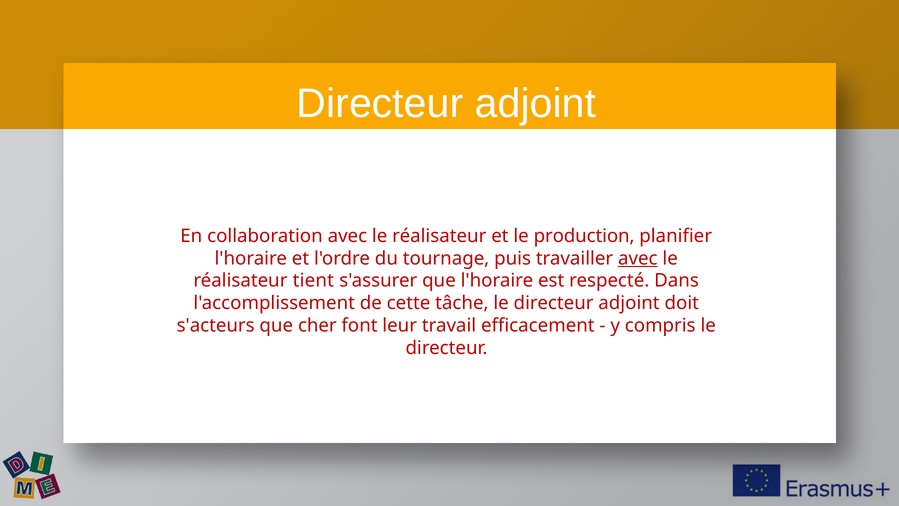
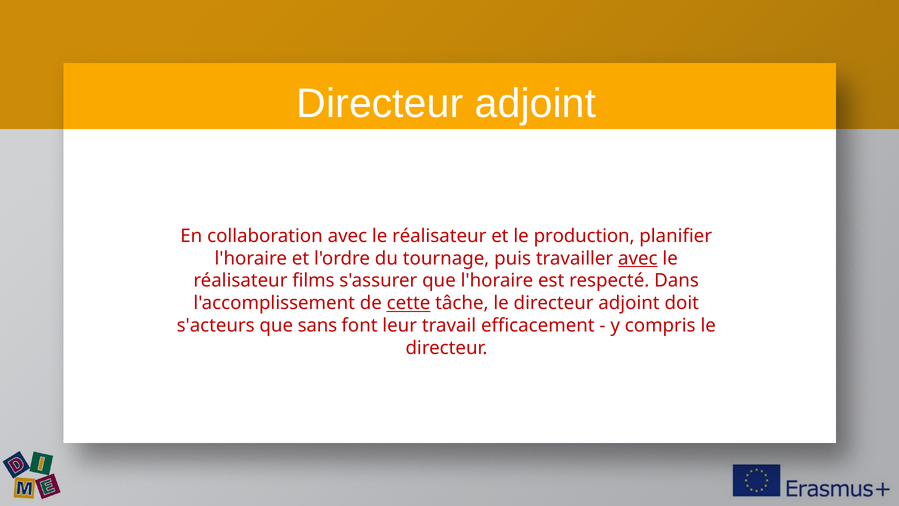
tient: tient -> films
cette underline: none -> present
cher: cher -> sans
